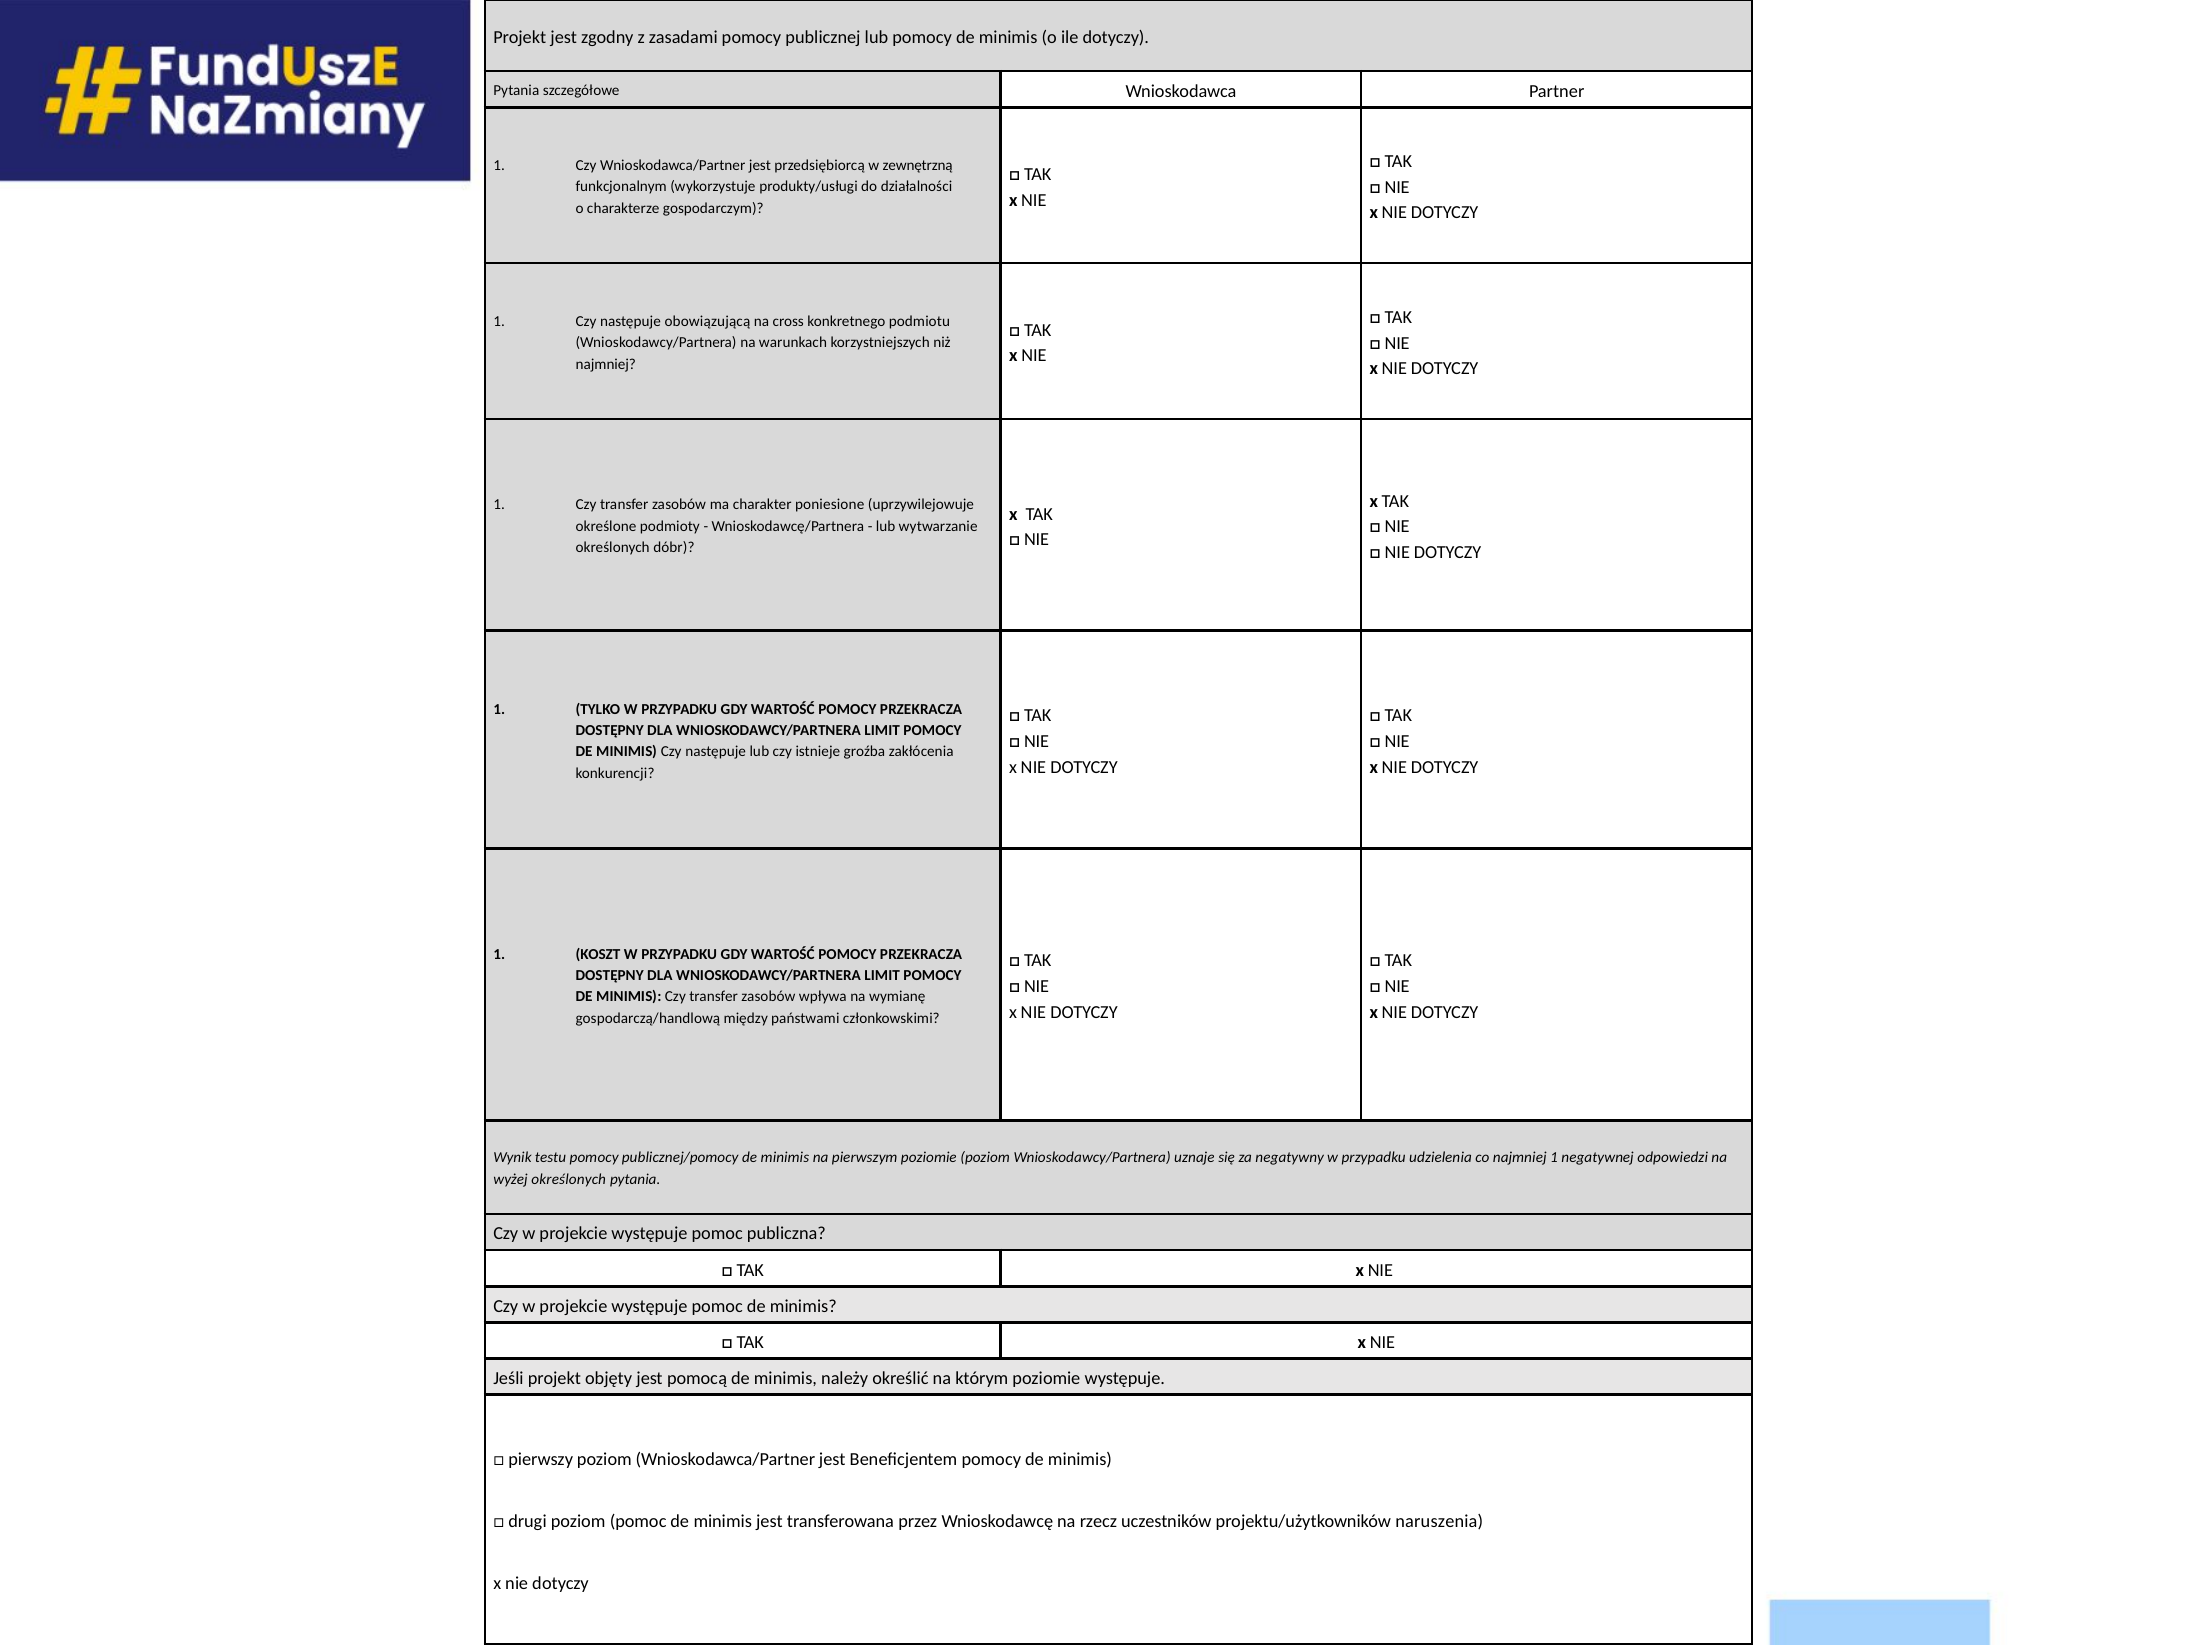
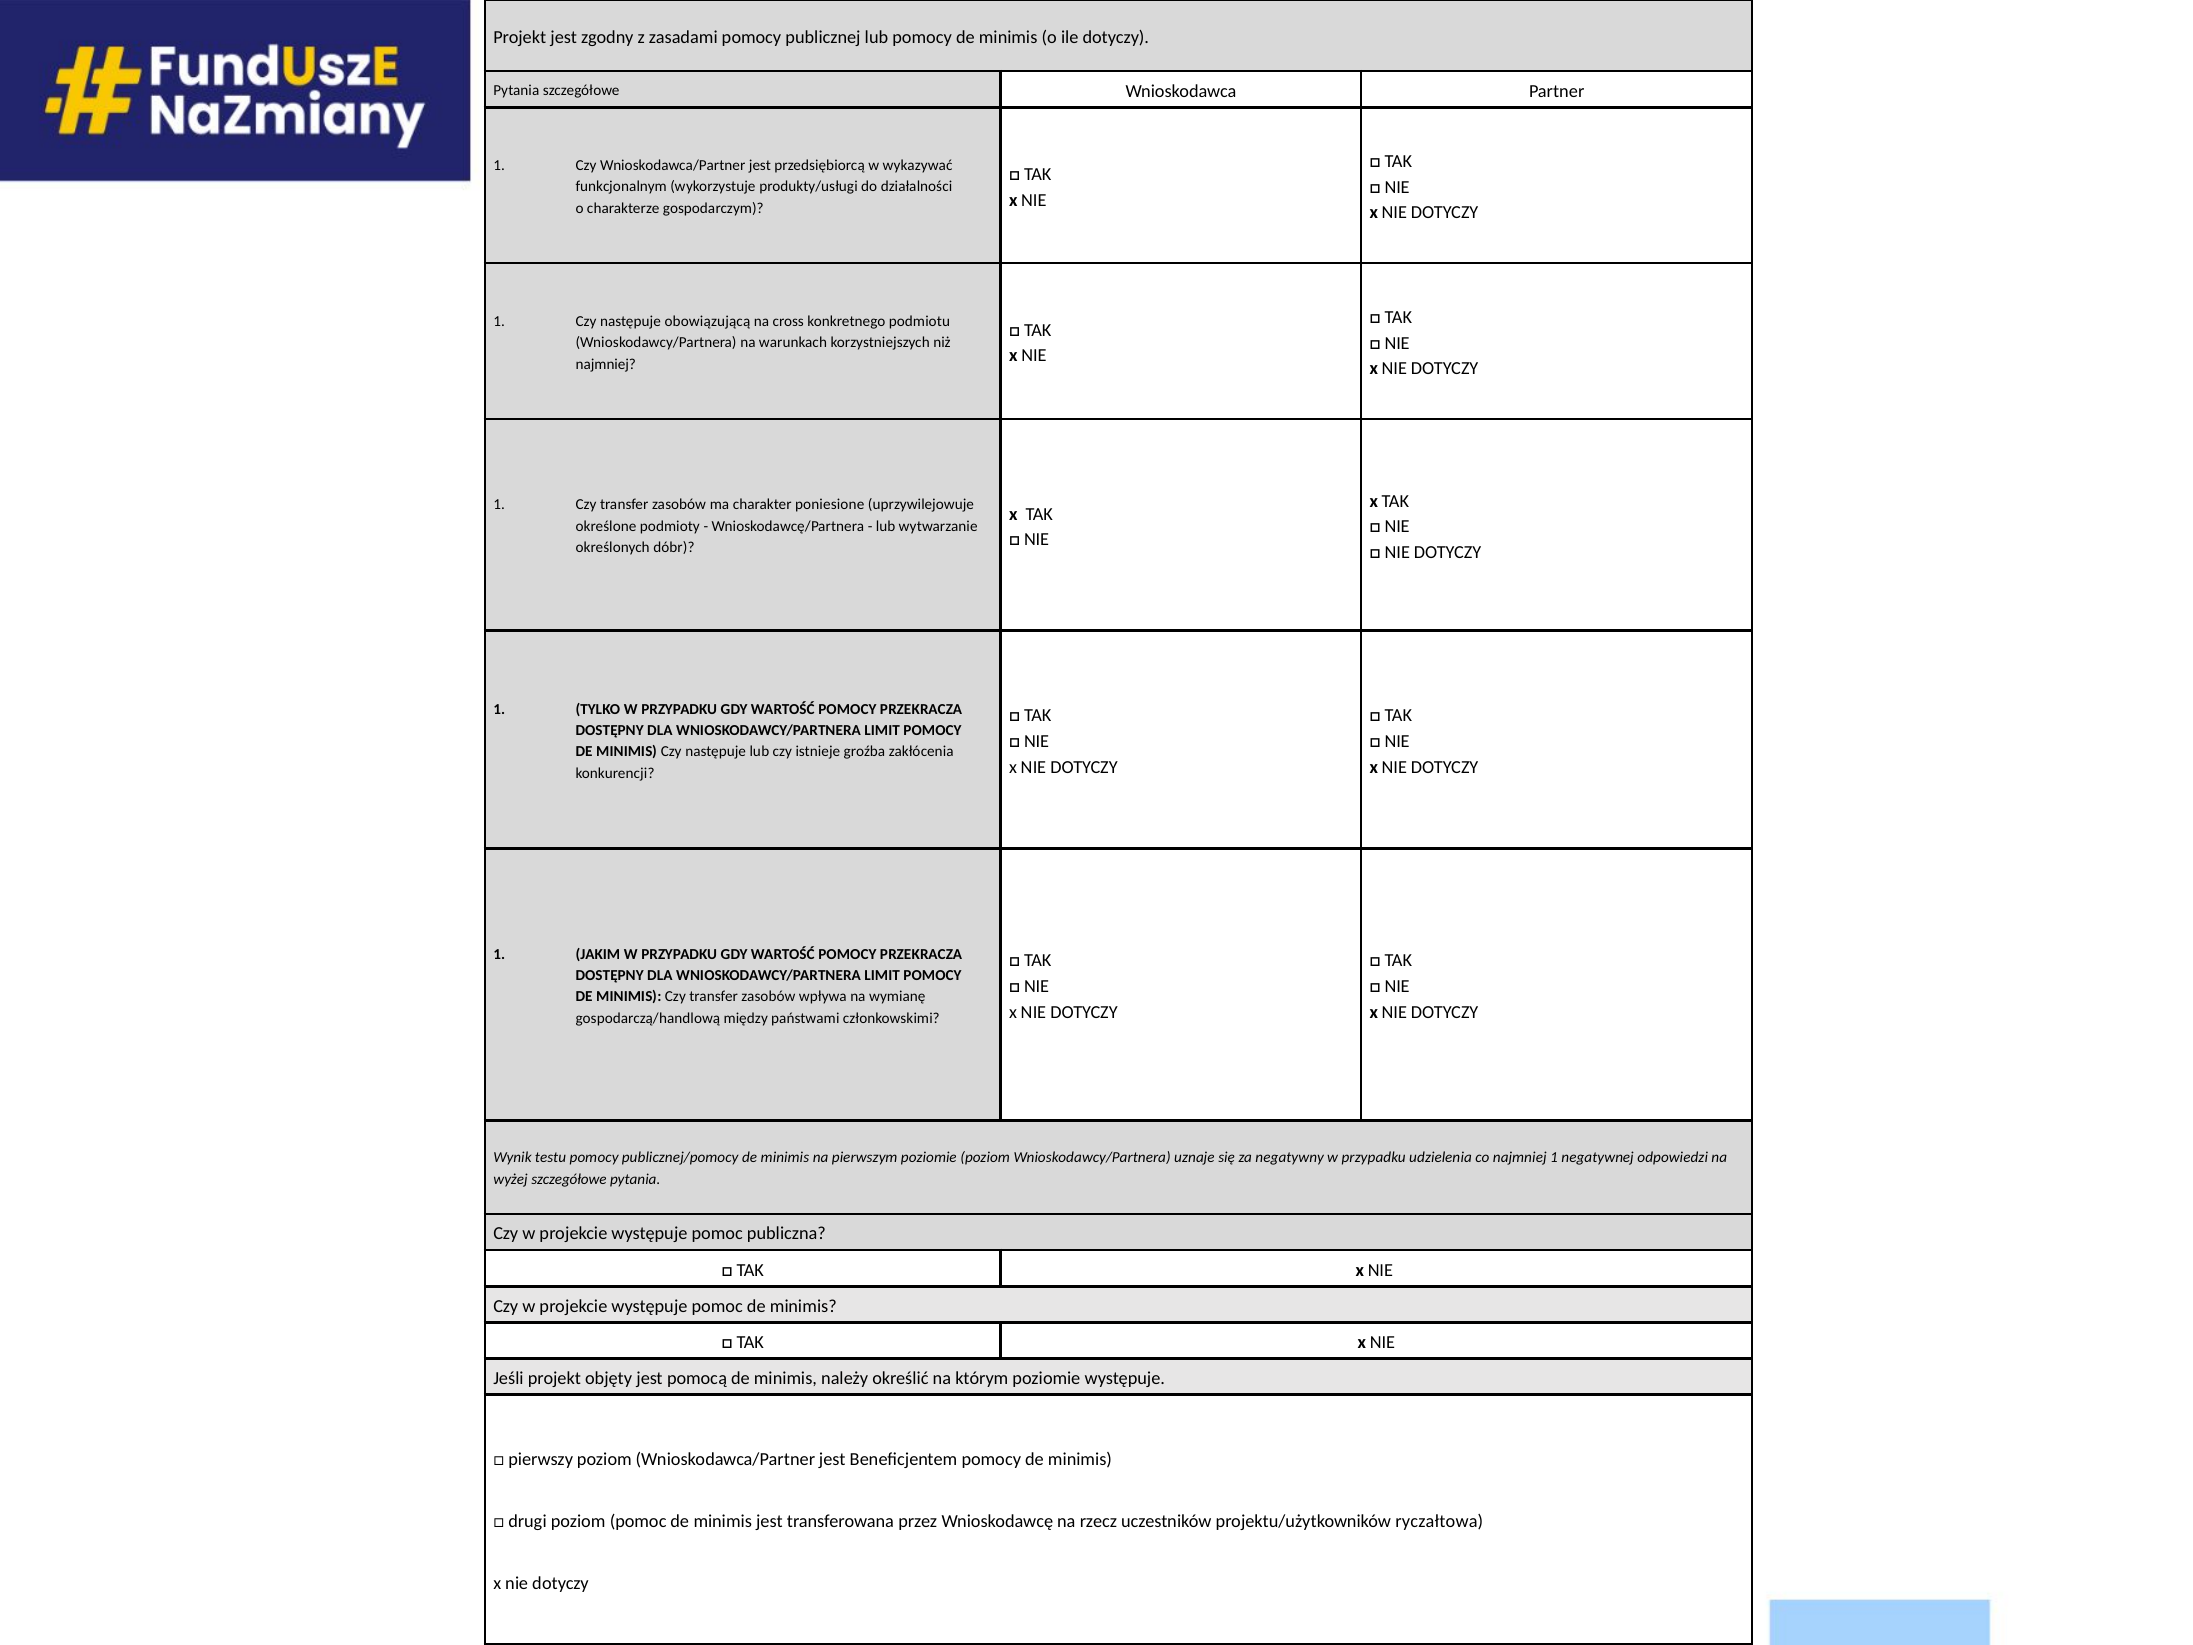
zewnętrzną: zewnętrzną -> wykazywać
KOSZT: KOSZT -> JAKIM
wyżej określonych: określonych -> szczegółowe
naruszenia: naruszenia -> ryczałtowa
